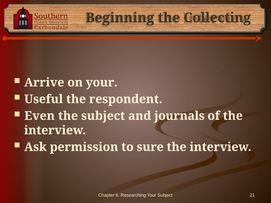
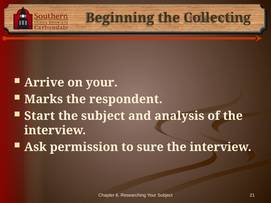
Useful: Useful -> Marks
Even: Even -> Start
journals: journals -> analysis
